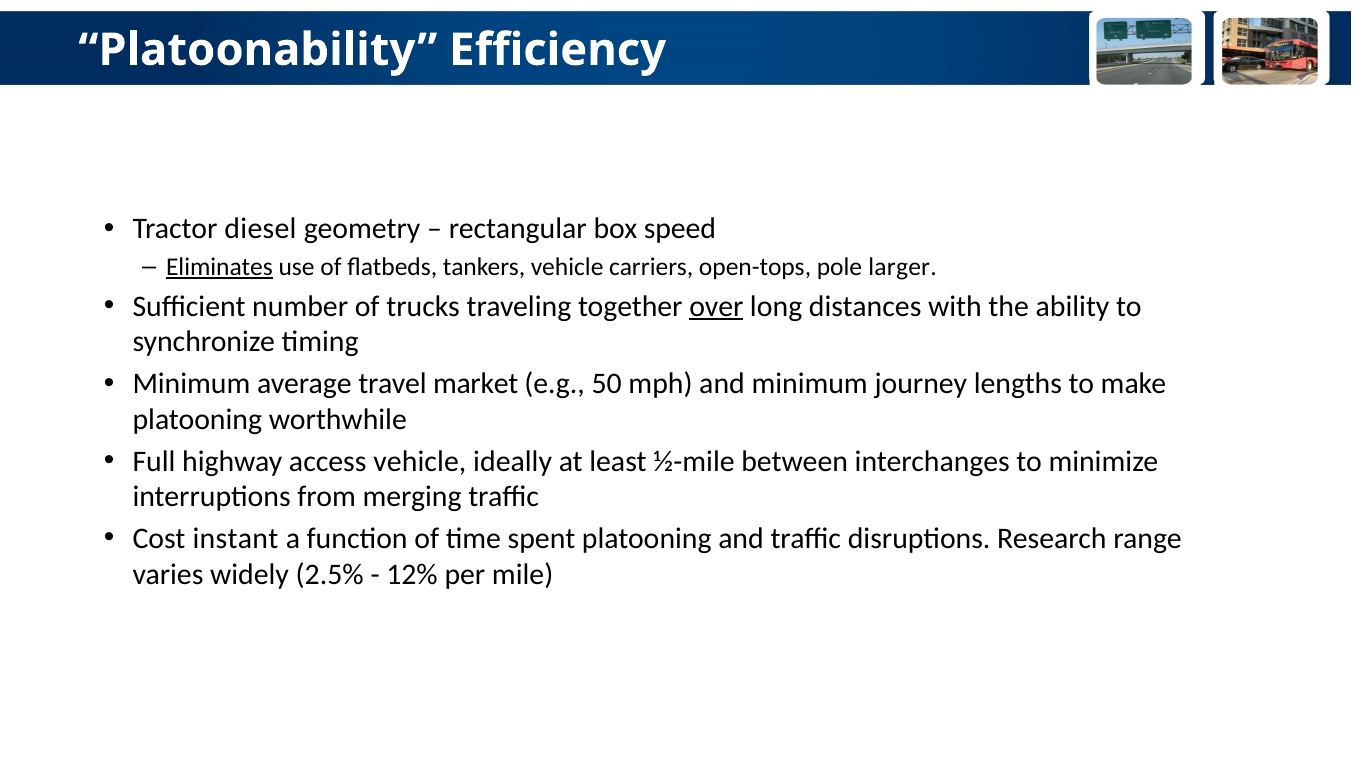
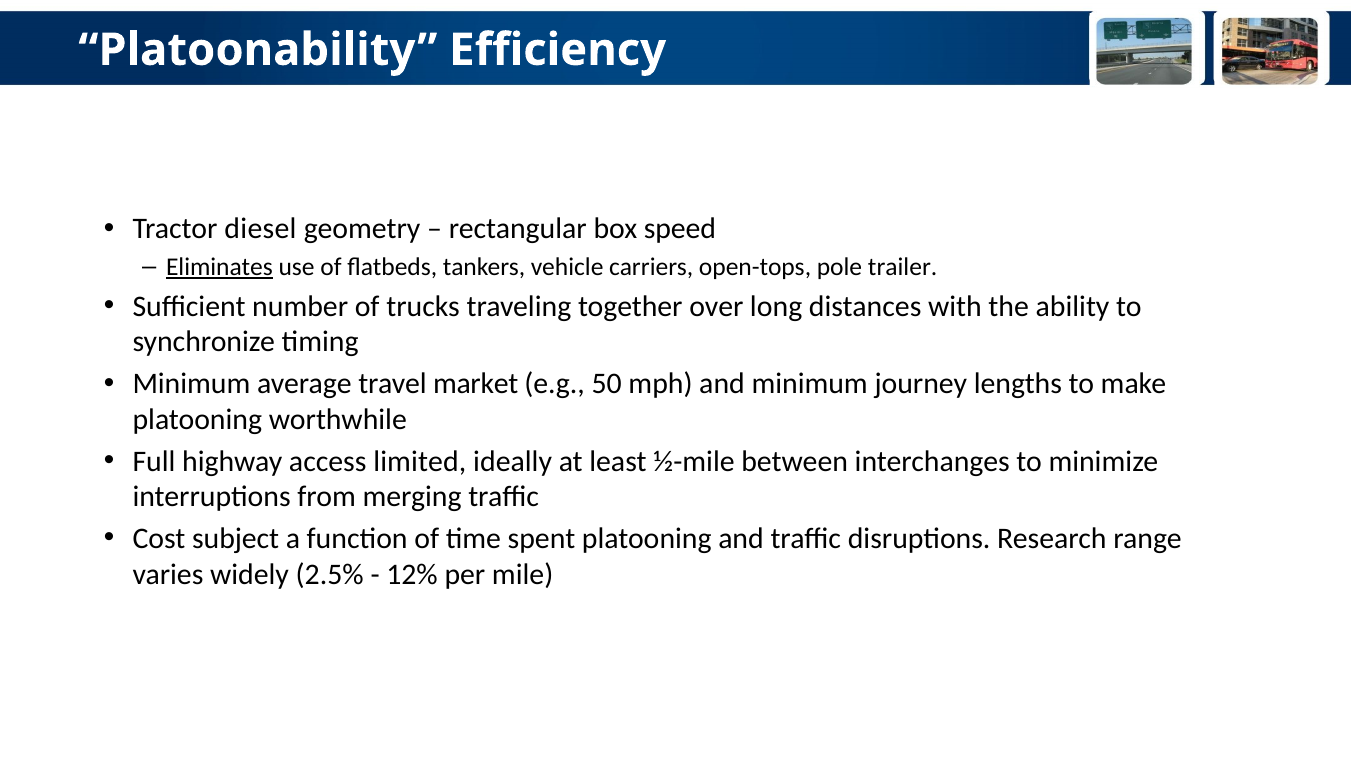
larger: larger -> trailer
over underline: present -> none
access vehicle: vehicle -> limited
instant: instant -> subject
